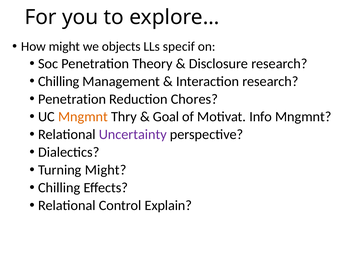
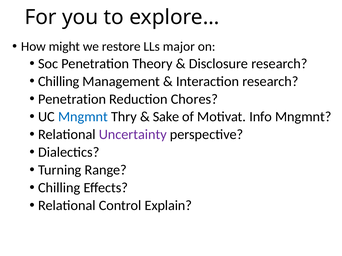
objects: objects -> restore
specif: specif -> major
Mngmnt at (83, 117) colour: orange -> blue
Goal: Goal -> Sake
Turning Might: Might -> Range
